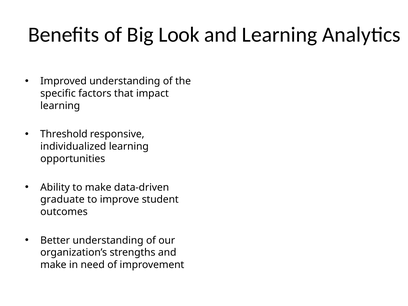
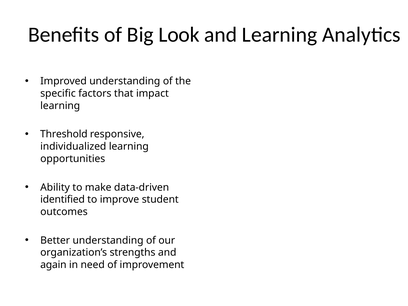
graduate: graduate -> identified
make at (53, 265): make -> again
